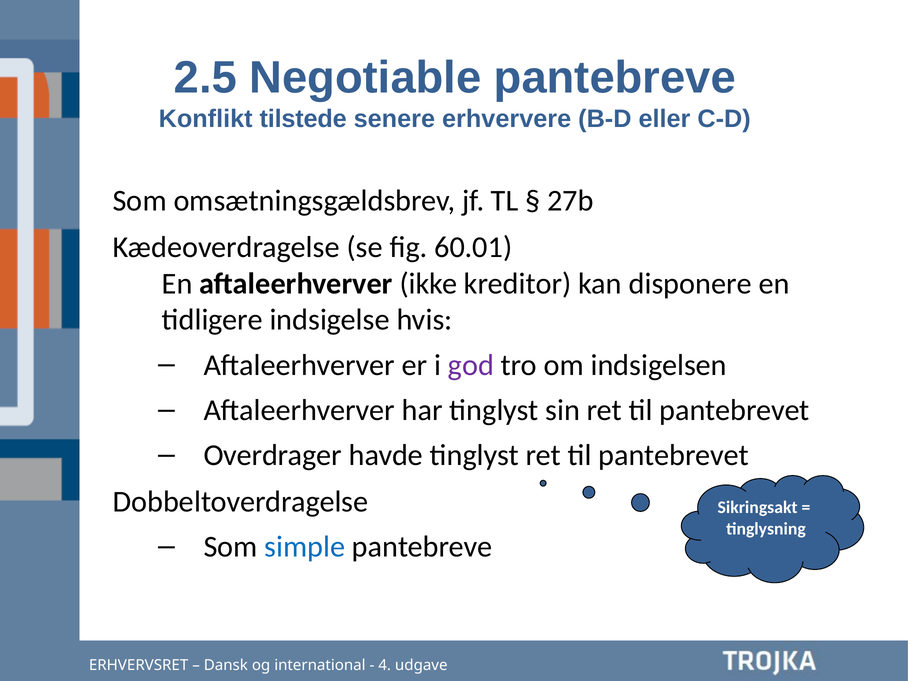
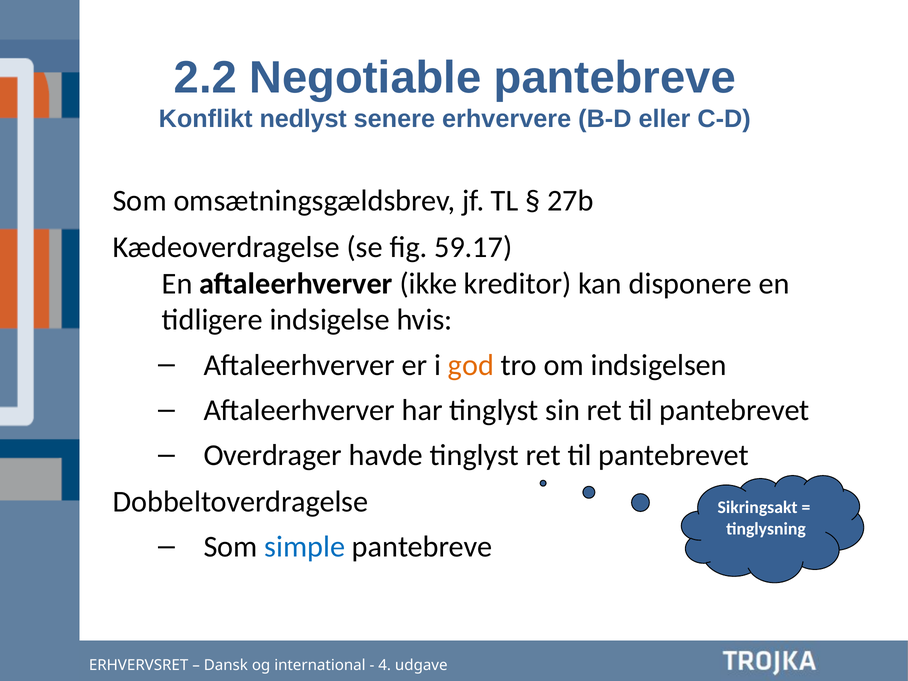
2.5: 2.5 -> 2.2
tilstede: tilstede -> nedlyst
60.01: 60.01 -> 59.17
god colour: purple -> orange
